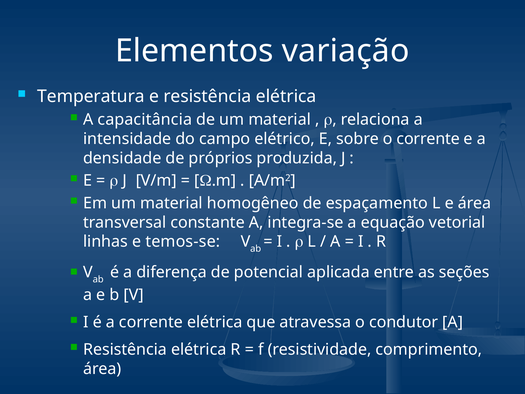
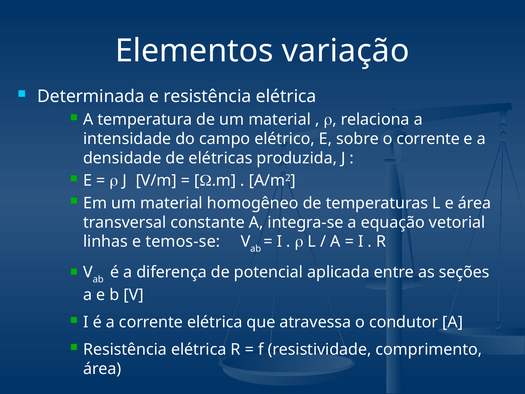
Temperatura: Temperatura -> Determinada
capacitância: capacitância -> temperatura
próprios: próprios -> elétricas
espaçamento: espaçamento -> temperaturas
